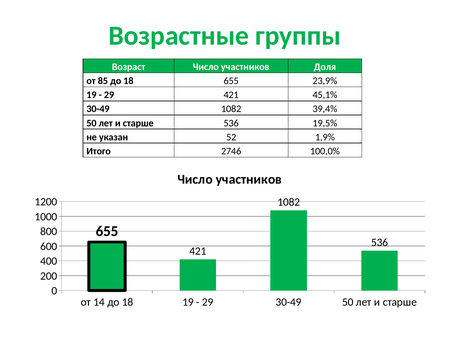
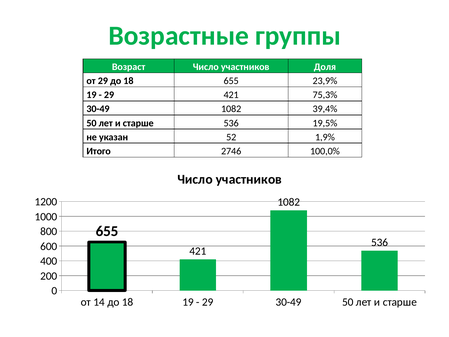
от 85: 85 -> 29
45,1%: 45,1% -> 75,3%
